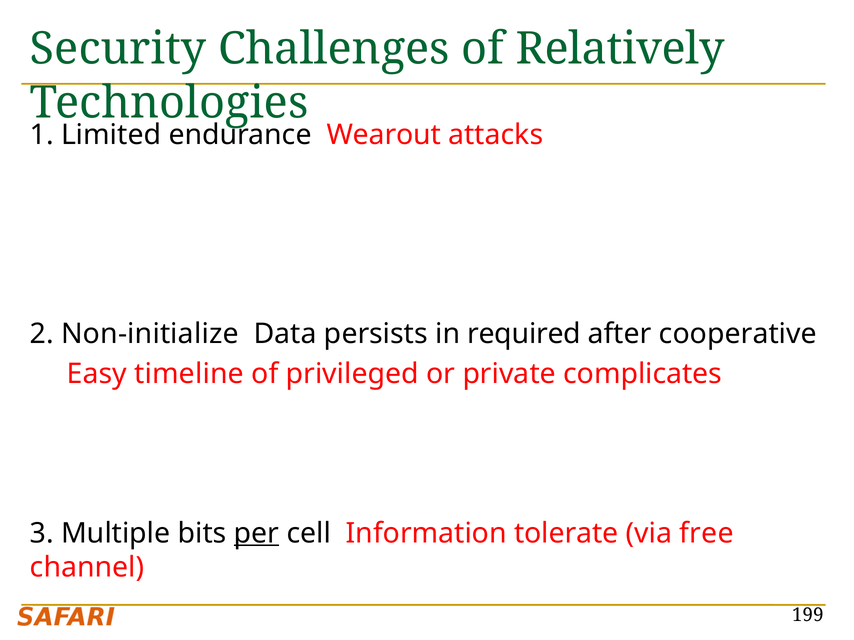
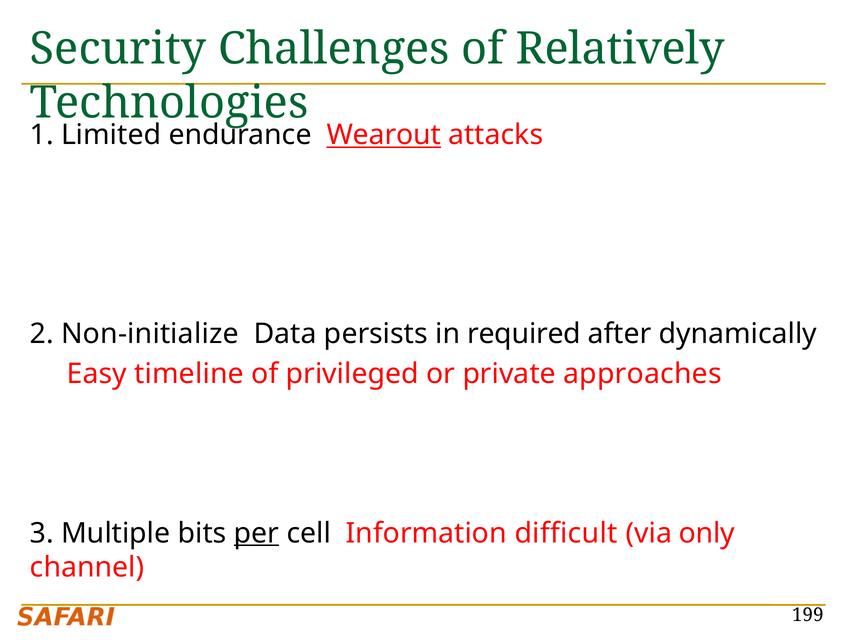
Wearout underline: none -> present
cooperative: cooperative -> dynamically
complicates: complicates -> approaches
tolerate: tolerate -> difficult
free: free -> only
